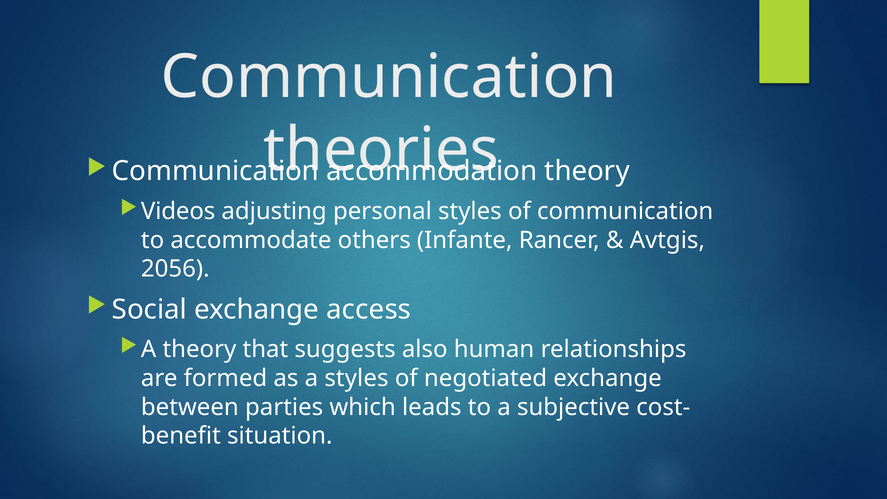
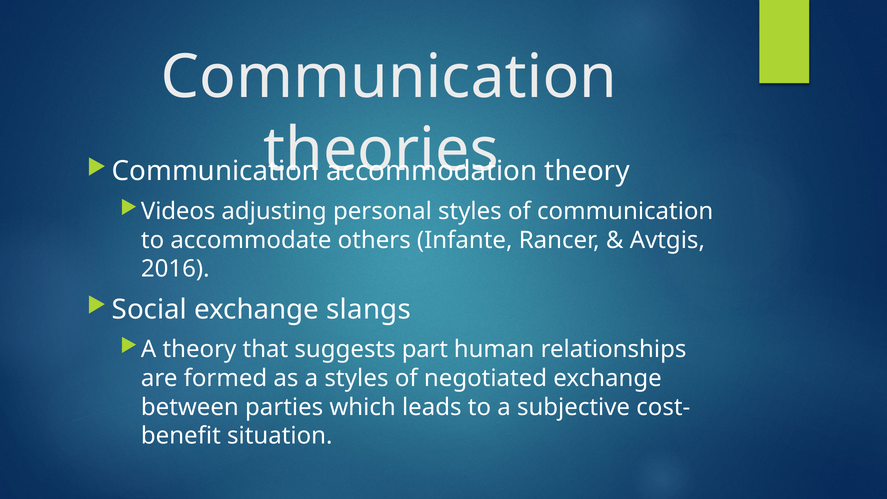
2056: 2056 -> 2016
access: access -> slangs
also: also -> part
